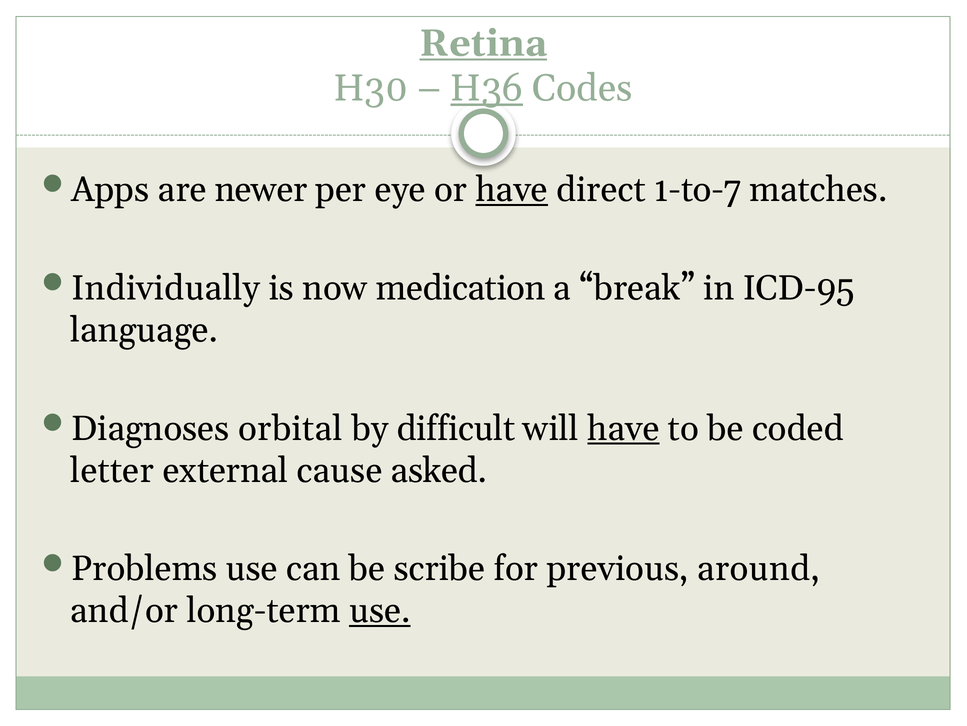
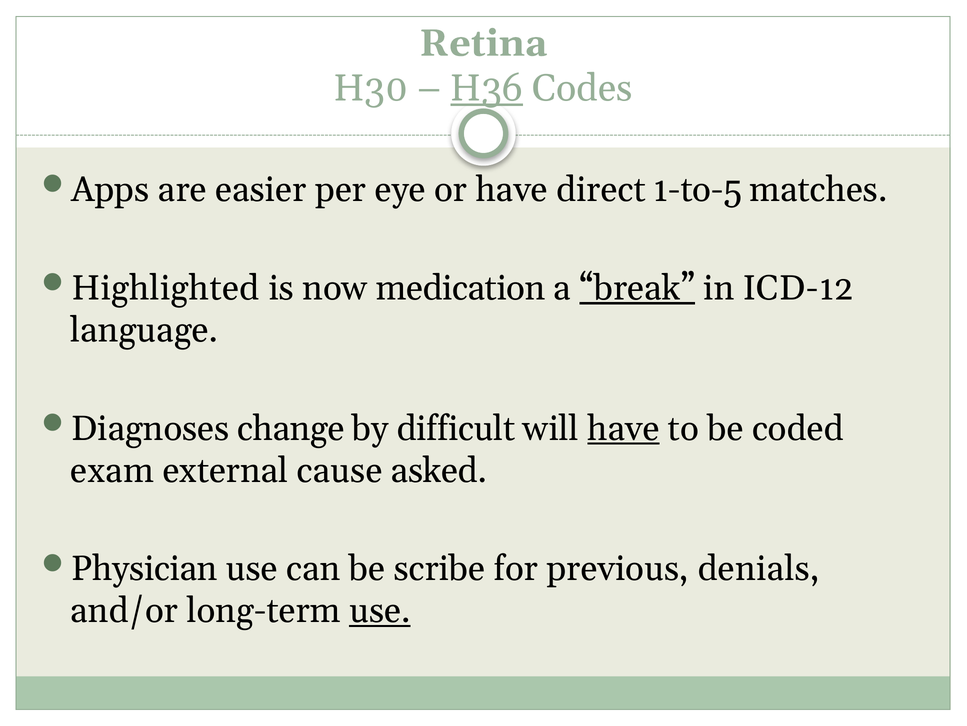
Retina underline: present -> none
newer: newer -> easier
have at (512, 190) underline: present -> none
1-to-7: 1-to-7 -> 1-to-5
Individually: Individually -> Highlighted
break underline: none -> present
ICD-95: ICD-95 -> ICD-12
orbital: orbital -> change
letter: letter -> exam
Problems: Problems -> Physician
around: around -> denials
